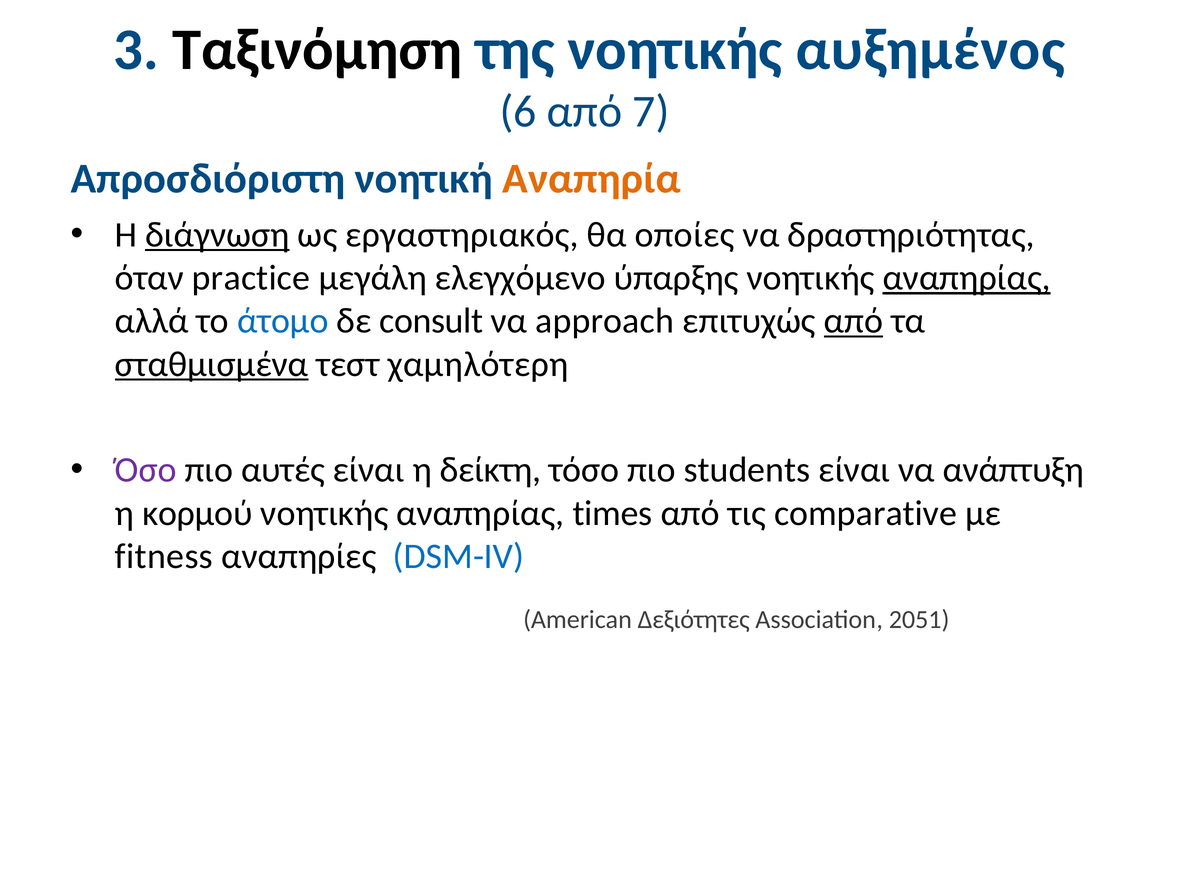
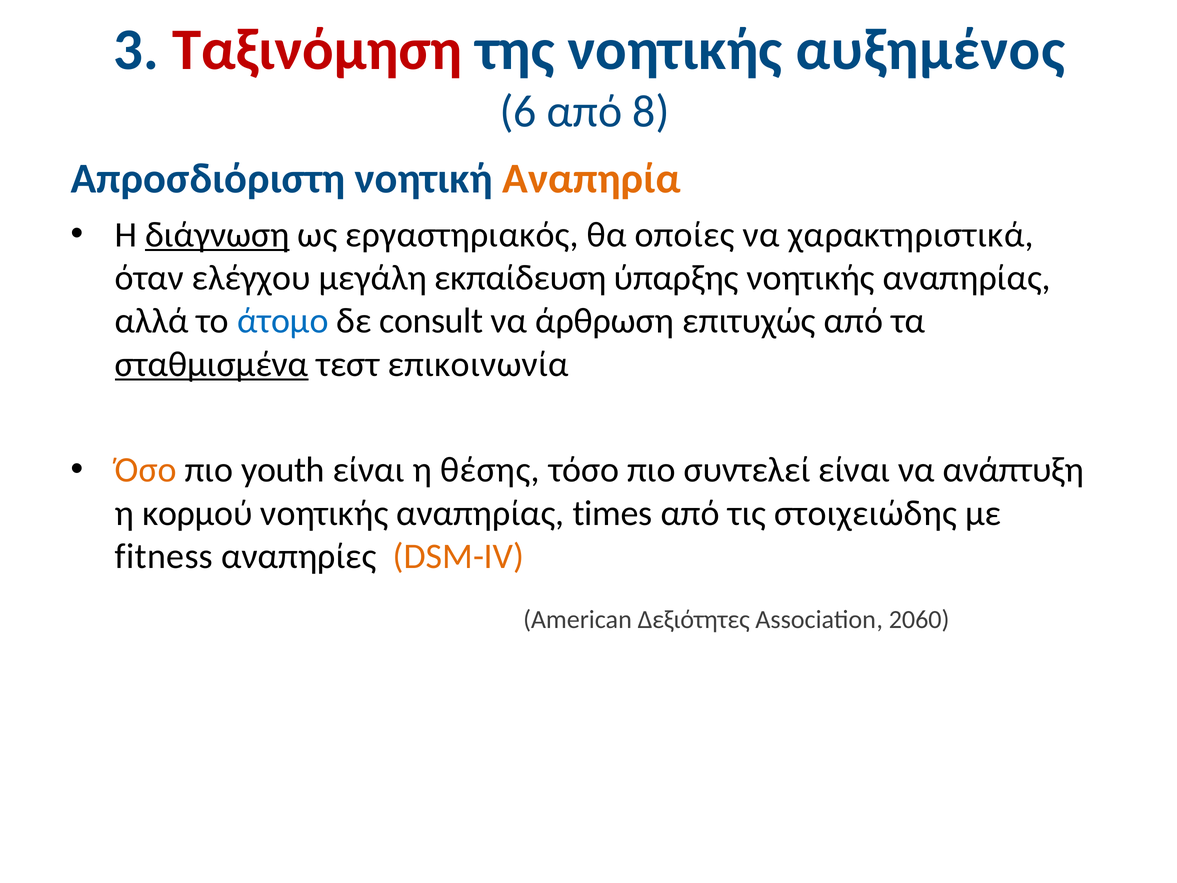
Ταξινόμηση colour: black -> red
7: 7 -> 8
δραστηριότητας: δραστηριότητας -> χαρακτηριστικά
practice: practice -> ελέγχου
ελεγχόμενο: ελεγχόμενο -> εκπαίδευση
αναπηρίας at (967, 278) underline: present -> none
approach: approach -> άρθρωση
από at (853, 321) underline: present -> none
χαμηλότερη: χαμηλότερη -> επικοινωνία
Όσο colour: purple -> orange
αυτές: αυτές -> youth
δείκτη: δείκτη -> θέσης
students: students -> συντελεί
comparative: comparative -> στοιχειώδης
DSM-IV colour: blue -> orange
2051: 2051 -> 2060
